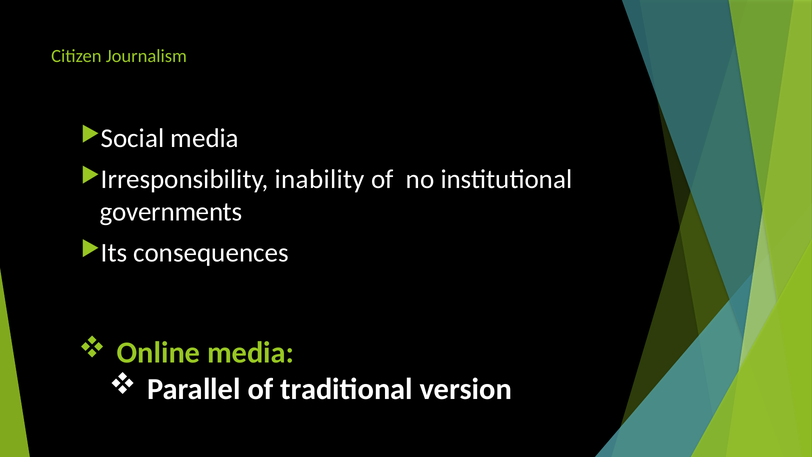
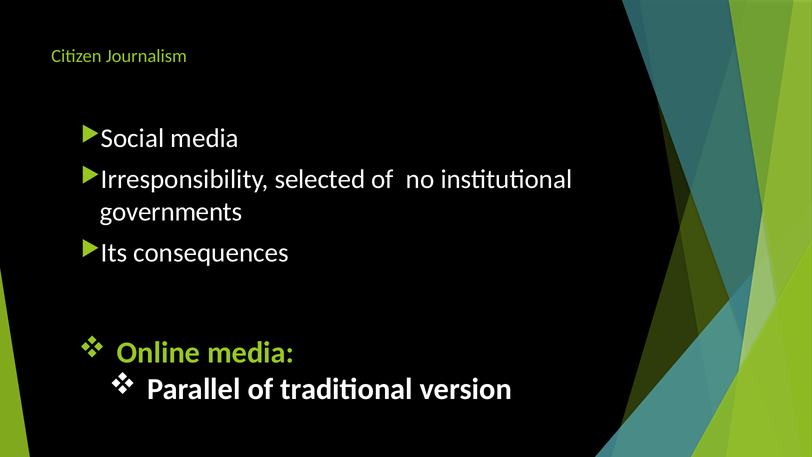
inability: inability -> selected
